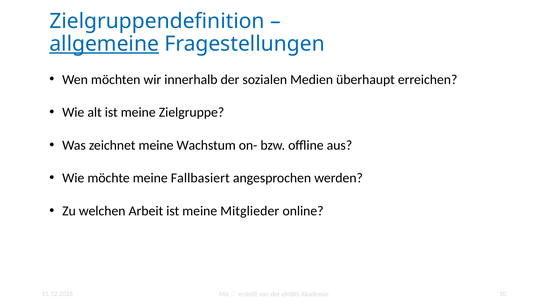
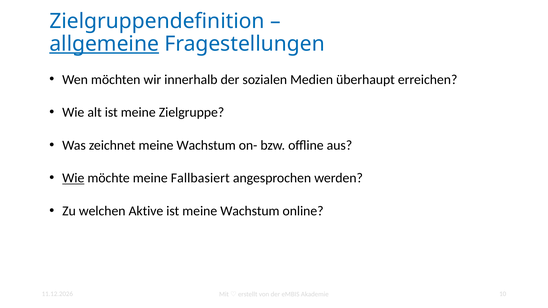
Wie at (73, 178) underline: none -> present
Arbeit: Arbeit -> Aktive
ist meine Mitglieder: Mitglieder -> Wachstum
